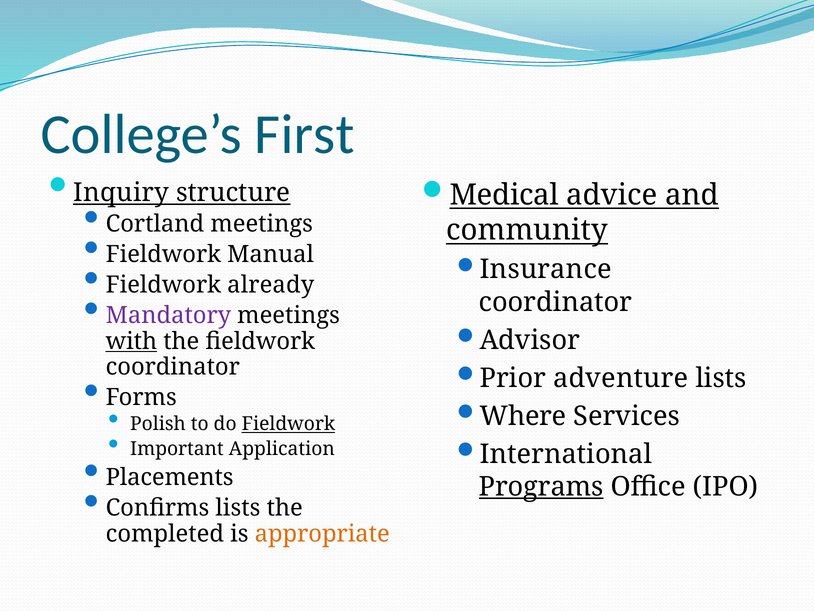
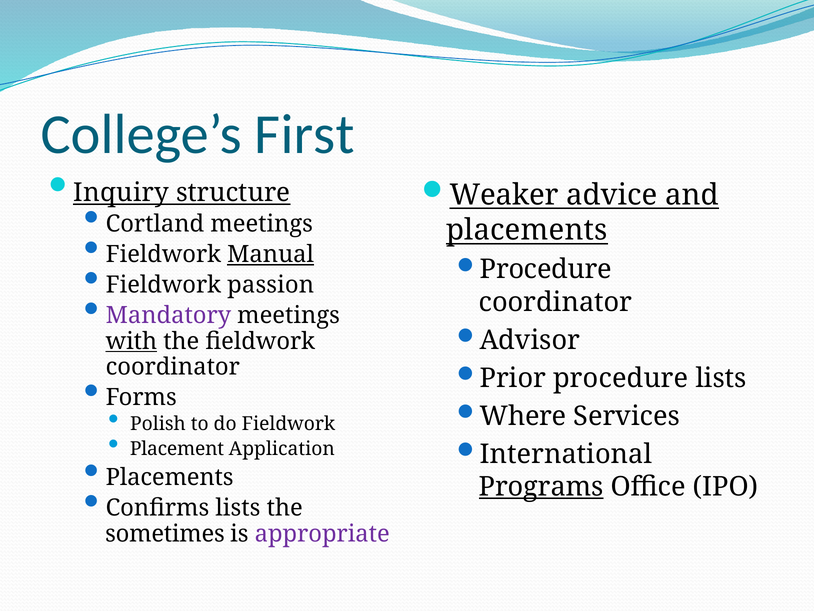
Medical: Medical -> Weaker
community at (527, 230): community -> placements
Manual underline: none -> present
Insurance at (546, 269): Insurance -> Procedure
already: already -> passion
Prior adventure: adventure -> procedure
Fieldwork at (288, 424) underline: present -> none
Important: Important -> Placement
completed: completed -> sometimes
appropriate colour: orange -> purple
